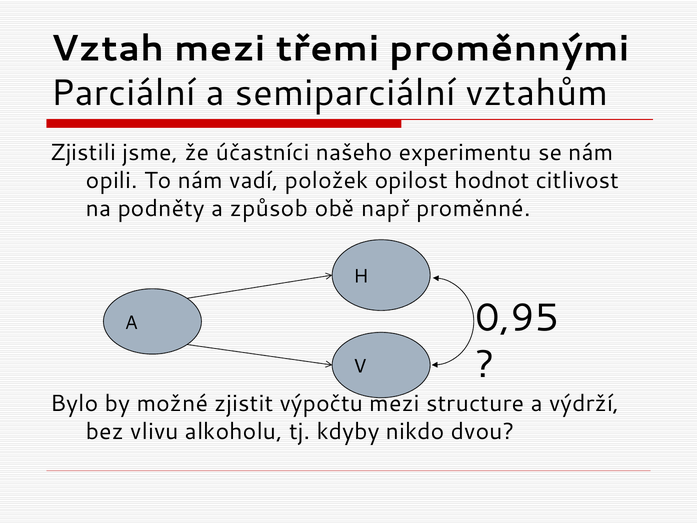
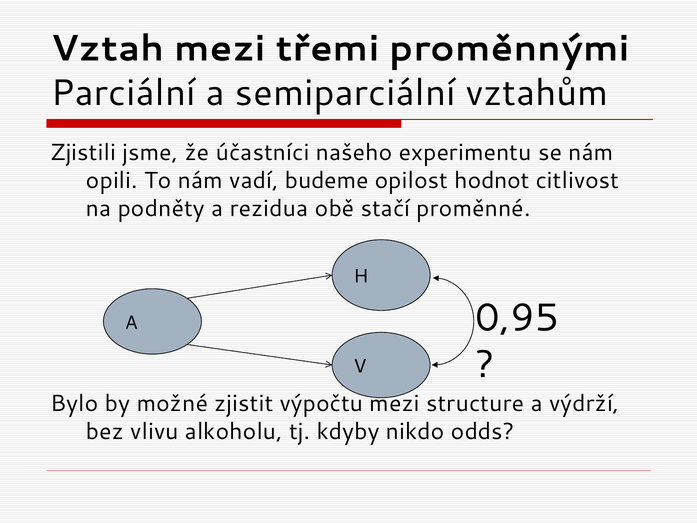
položek: položek -> budeme
způsob: způsob -> rezidua
např: např -> stačí
dvou: dvou -> odds
